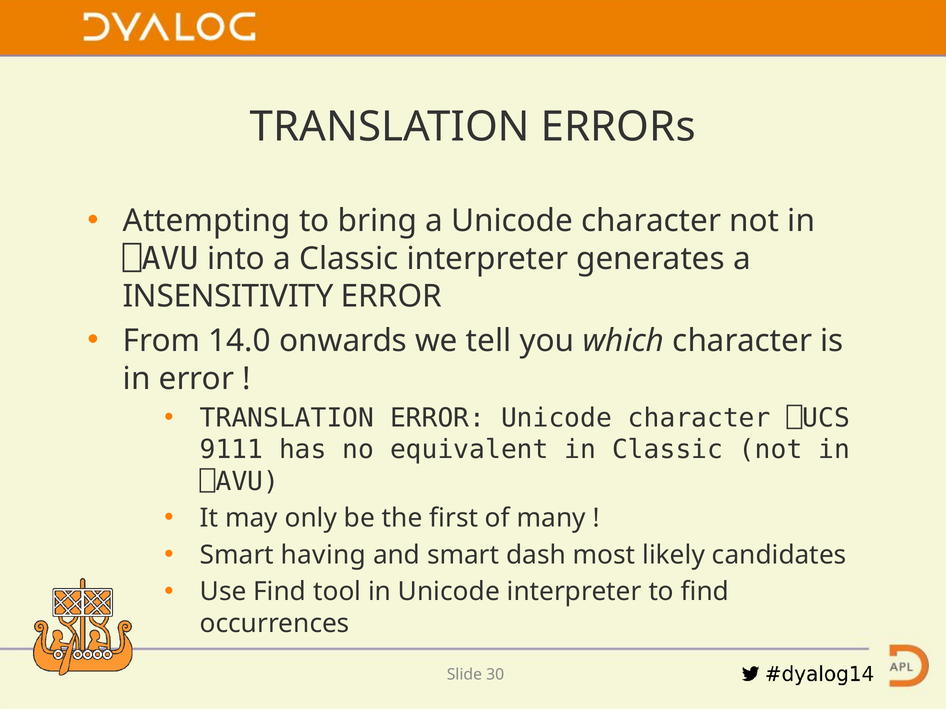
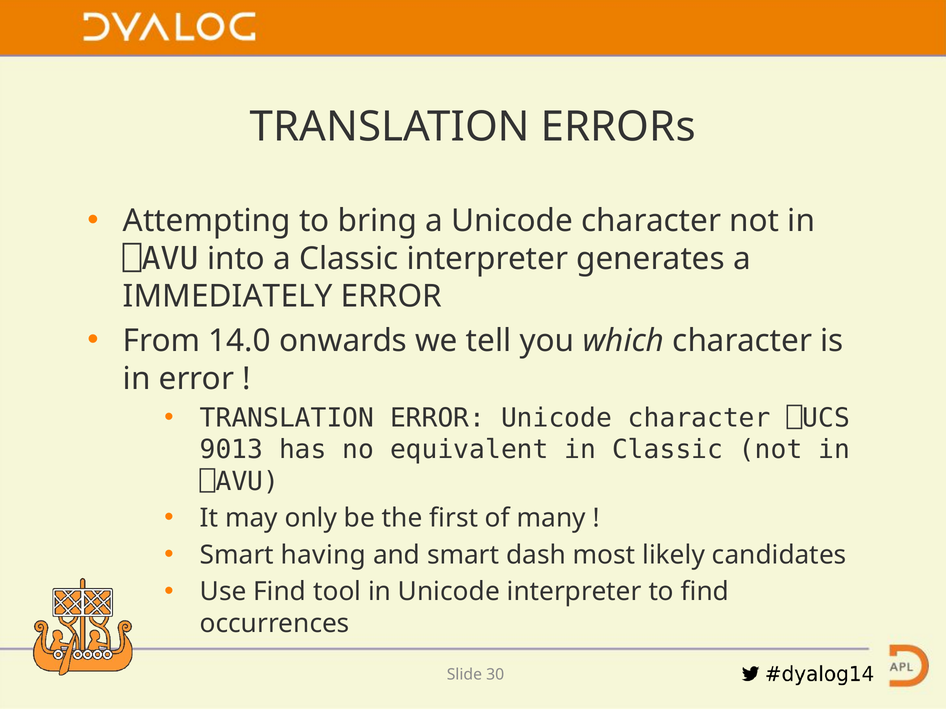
INSENSITIVITY: INSENSITIVITY -> IMMEDIATELY
9111: 9111 -> 9013
